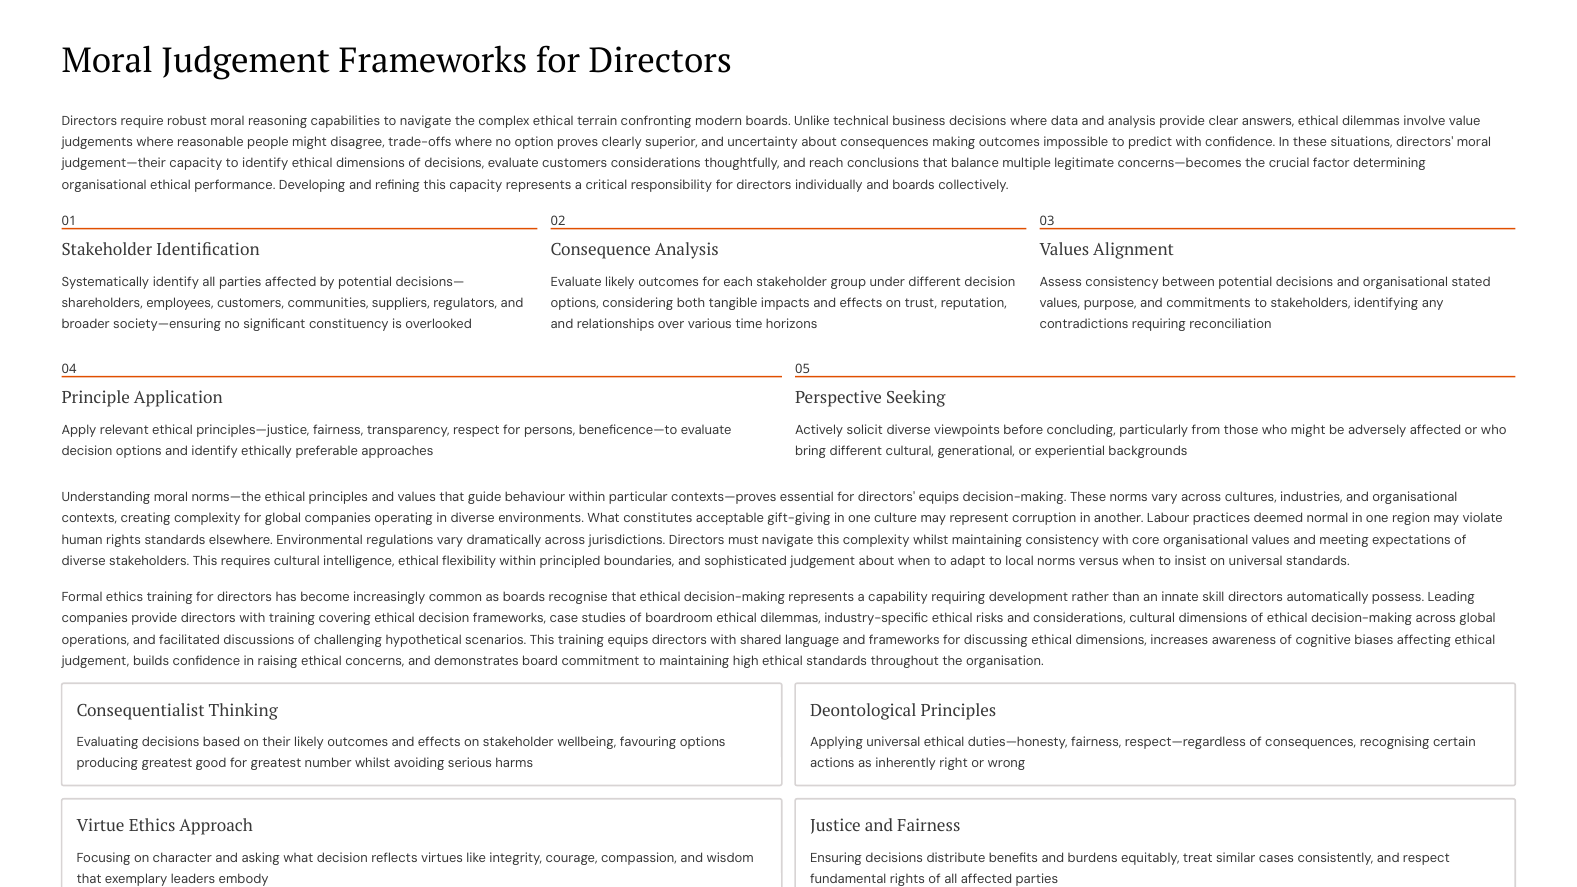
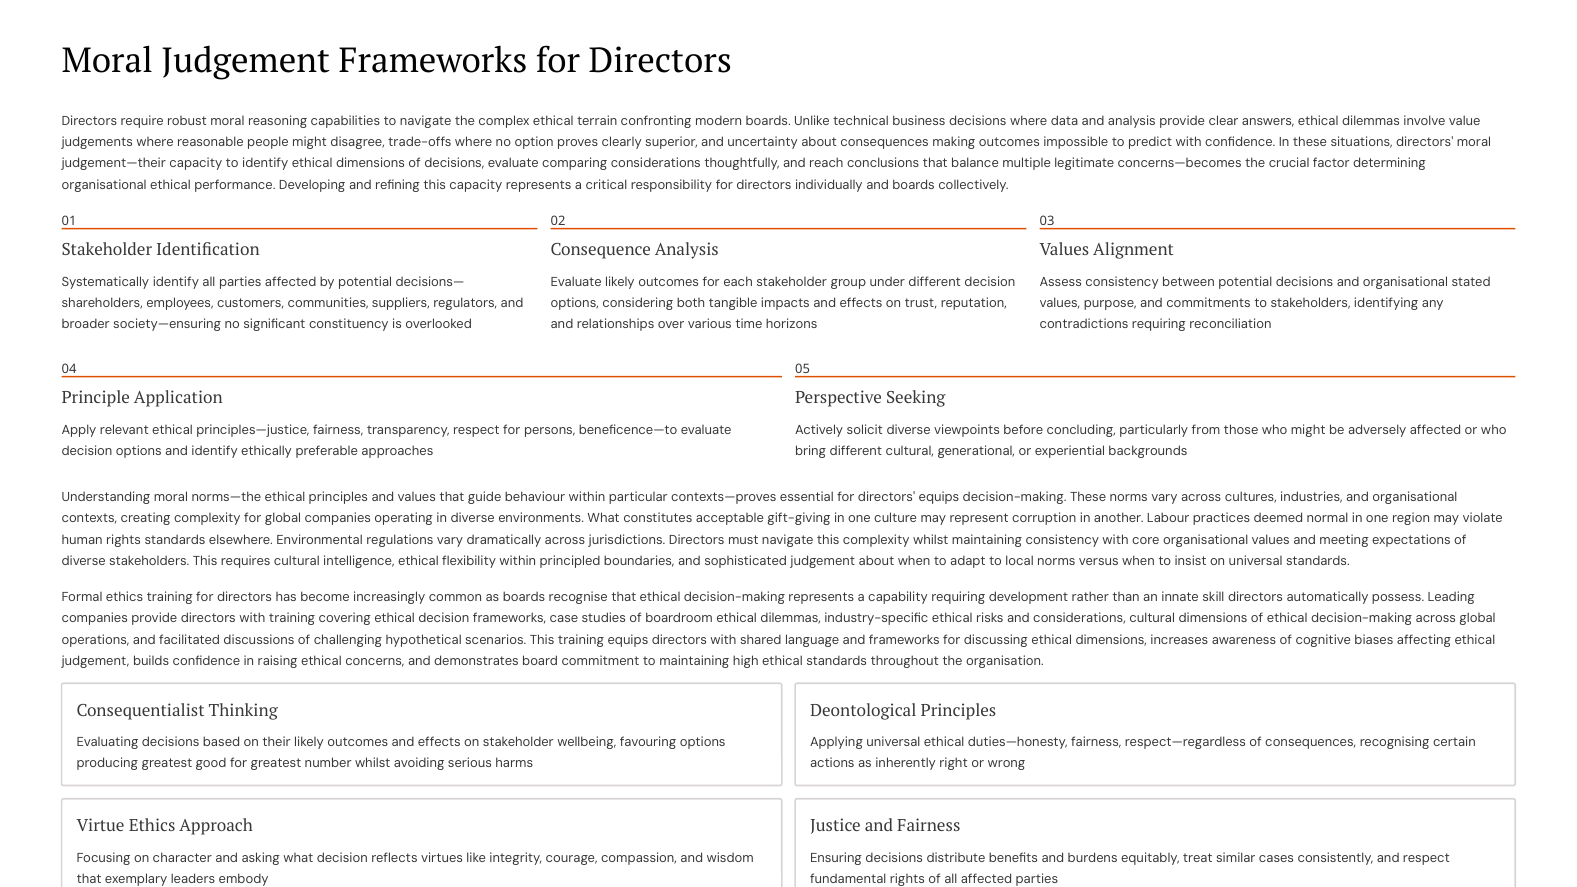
evaluate customers: customers -> comparing
